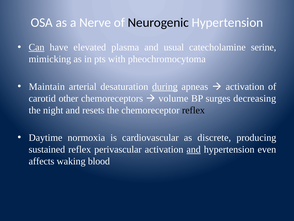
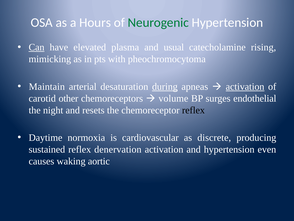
Nerve: Nerve -> Hours
Neurogenic colour: black -> green
serine: serine -> rising
activation at (245, 86) underline: none -> present
decreasing: decreasing -> endothelial
perivascular: perivascular -> denervation
and at (194, 149) underline: present -> none
affects: affects -> causes
blood: blood -> aortic
